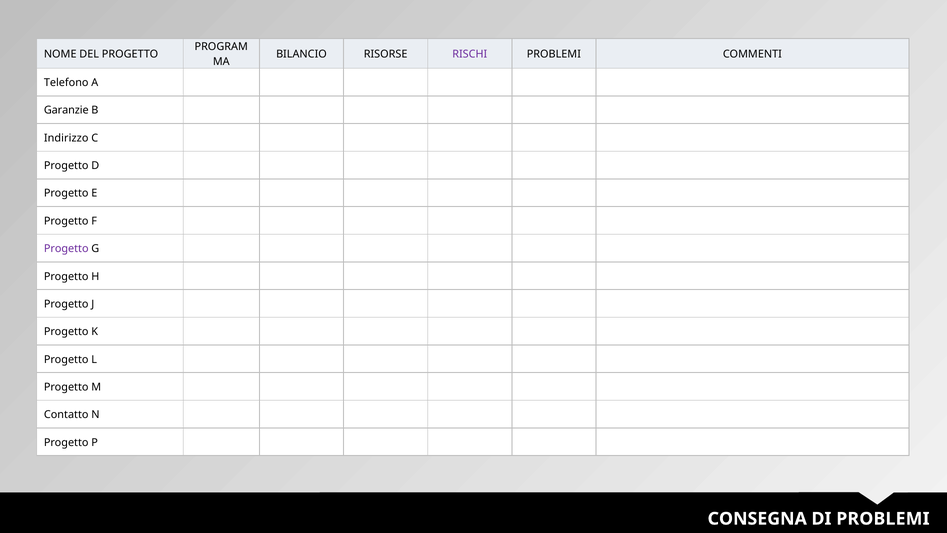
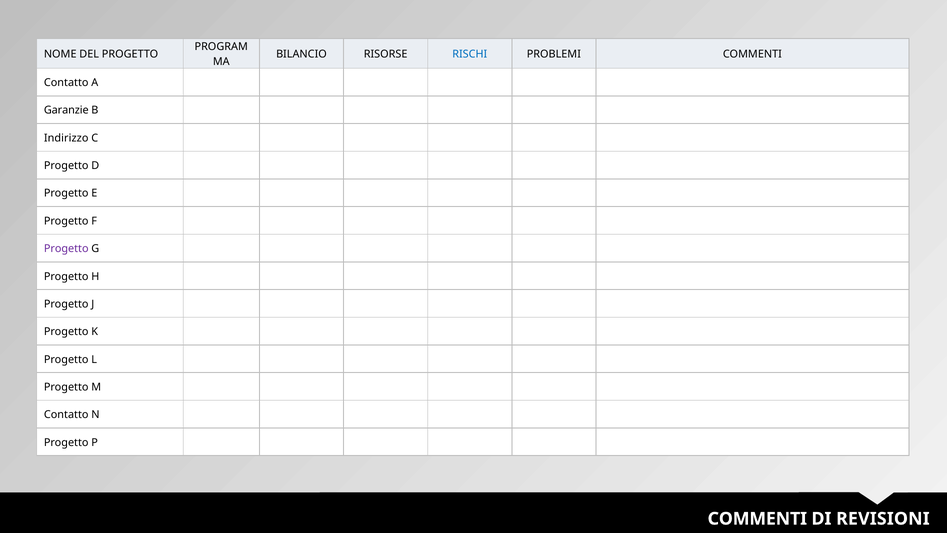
RISCHI colour: purple -> blue
Telefono at (66, 83): Telefono -> Contatto
CONSEGNA at (757, 518): CONSEGNA -> COMMENTI
DI PROBLEMI: PROBLEMI -> REVISIONI
